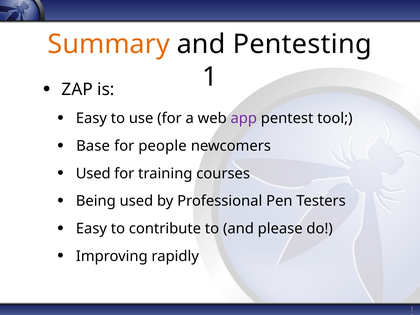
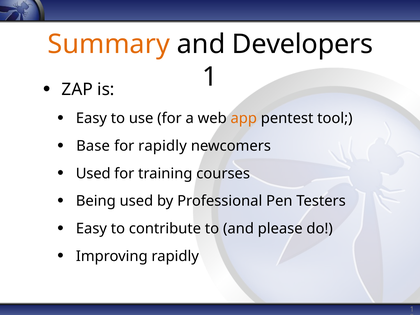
Pentesting: Pentesting -> Developers
app colour: purple -> orange
for people: people -> rapidly
